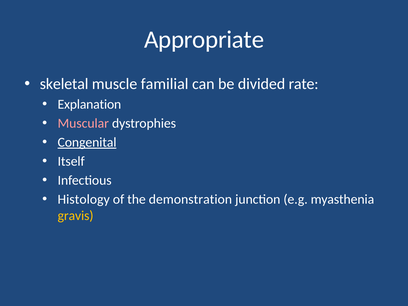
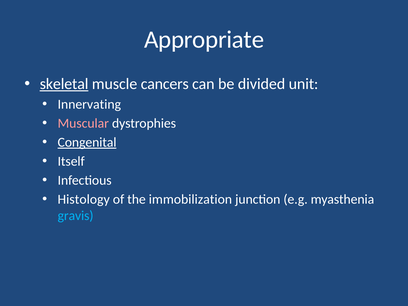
skeletal underline: none -> present
familial: familial -> cancers
rate: rate -> unit
Explanation: Explanation -> Innervating
demonstration: demonstration -> immobilization
gravis colour: yellow -> light blue
